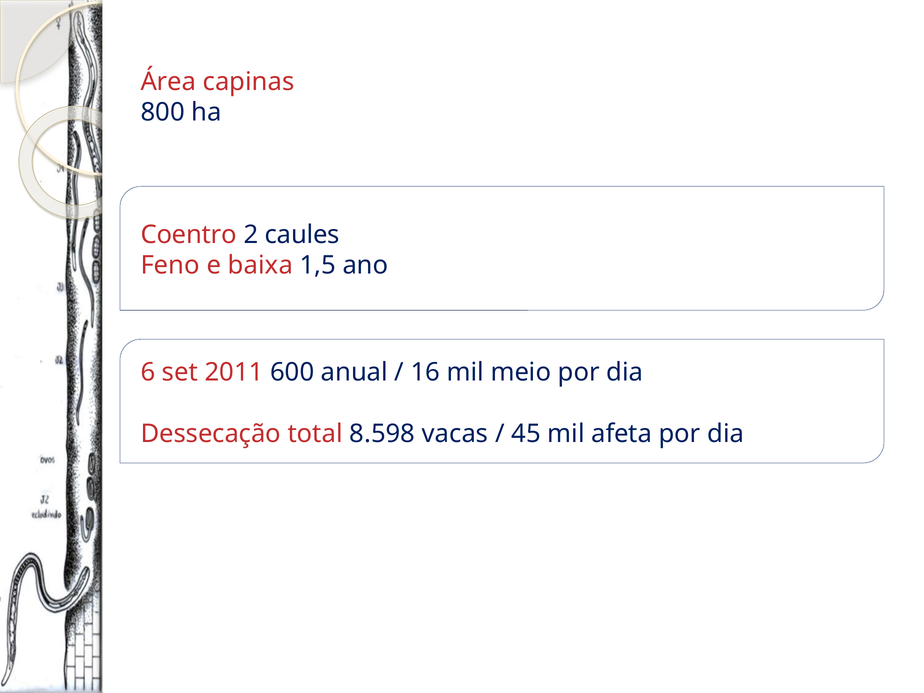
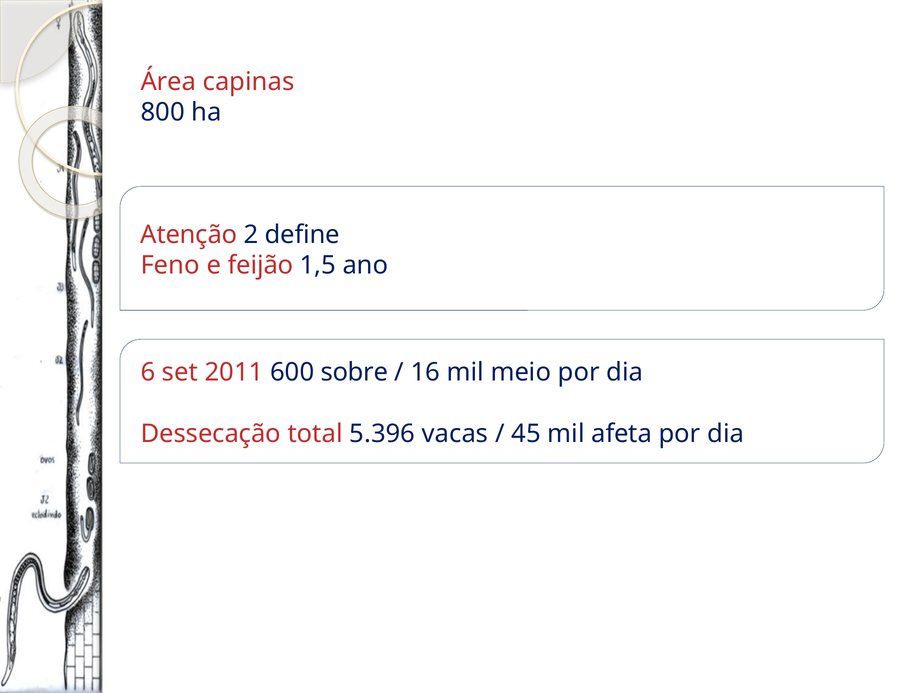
Coentro: Coentro -> Atenção
caules: caules -> define
baixa: baixa -> feijão
anual: anual -> sobre
8.598: 8.598 -> 5.396
